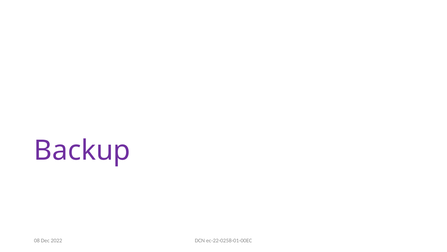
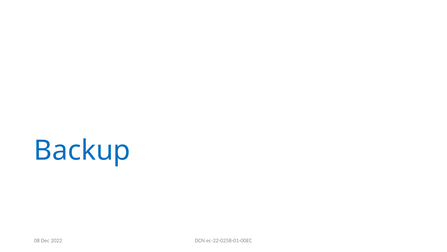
Backup colour: purple -> blue
